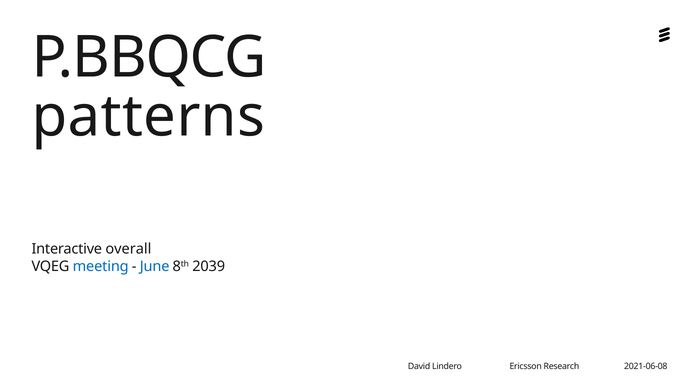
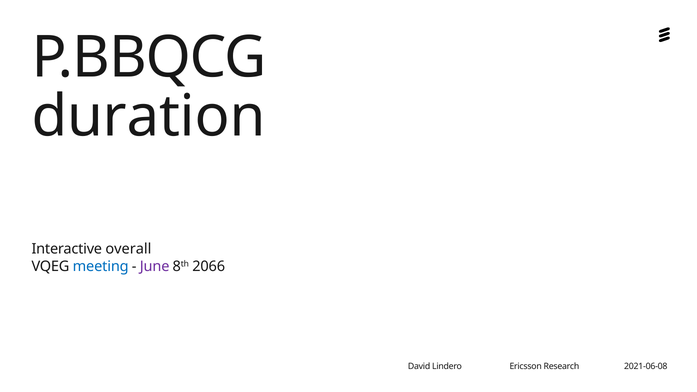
patterns: patterns -> duration
June colour: blue -> purple
2039: 2039 -> 2066
